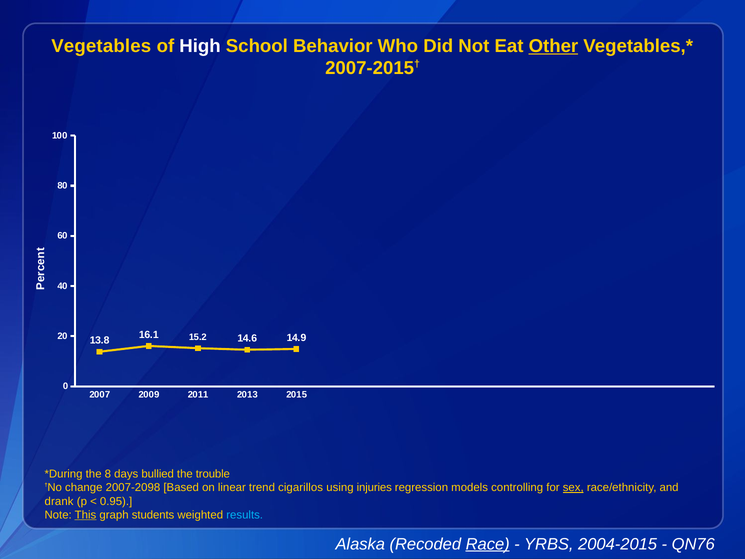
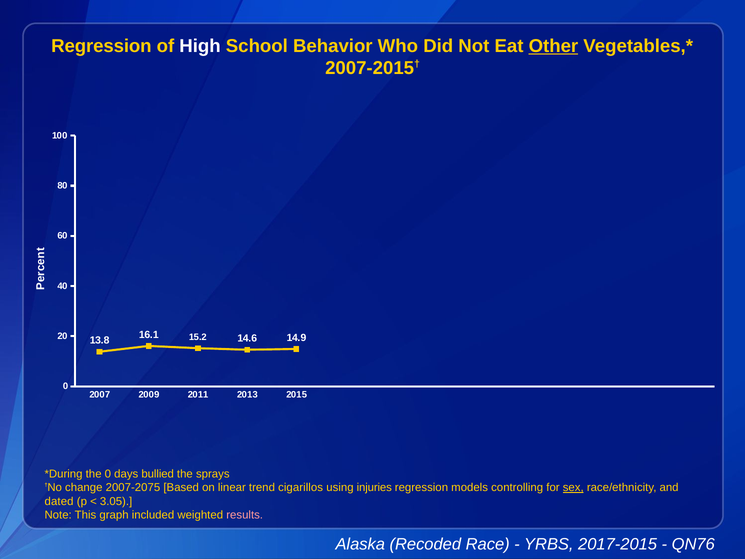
Vegetables at (101, 46): Vegetables -> Regression
the 8: 8 -> 0
trouble: trouble -> sprays
2007-2098: 2007-2098 -> 2007-2075
drank: drank -> dated
0.95: 0.95 -> 3.05
This underline: present -> none
students: students -> included
results colour: light blue -> pink
Race underline: present -> none
2004-2015: 2004-2015 -> 2017-2015
